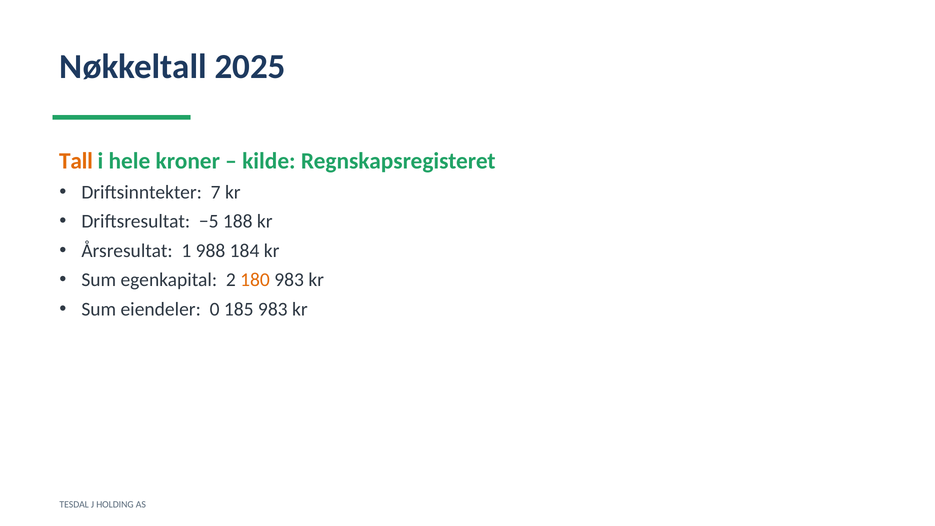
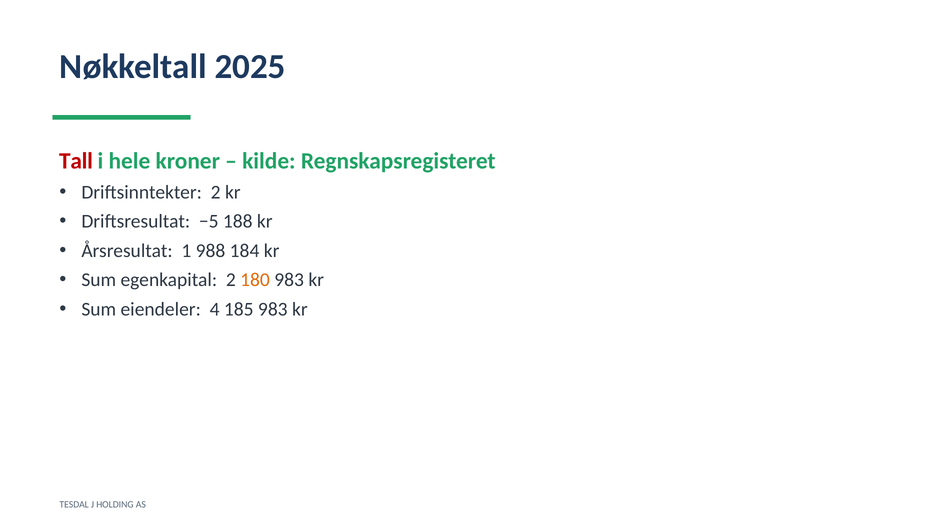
Tall colour: orange -> red
Driftsinntekter 7: 7 -> 2
0: 0 -> 4
